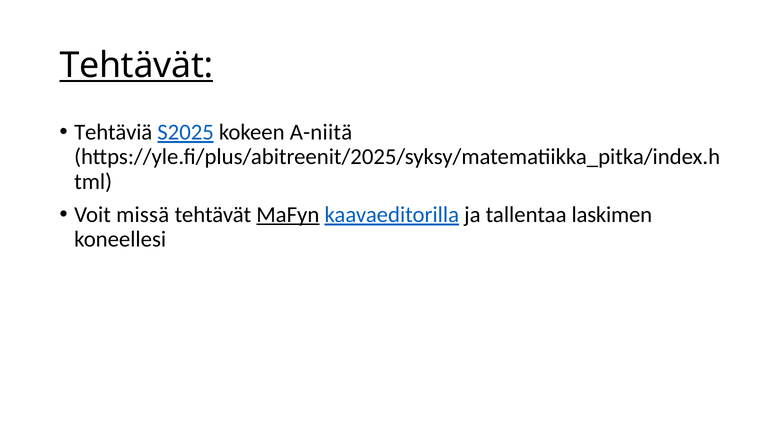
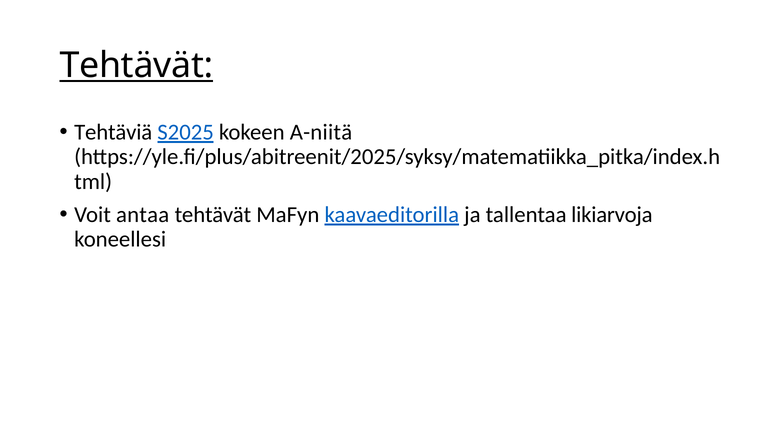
missä: missä -> antaa
MaFyn underline: present -> none
laskimen: laskimen -> likiarvoja
